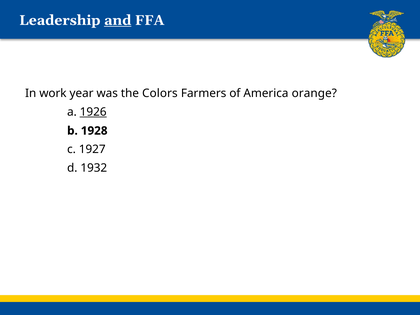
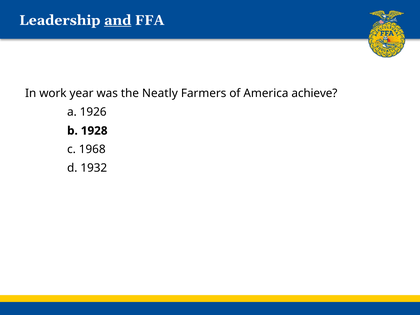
Colors: Colors -> Neatly
orange: orange -> achieve
1926 underline: present -> none
1927: 1927 -> 1968
